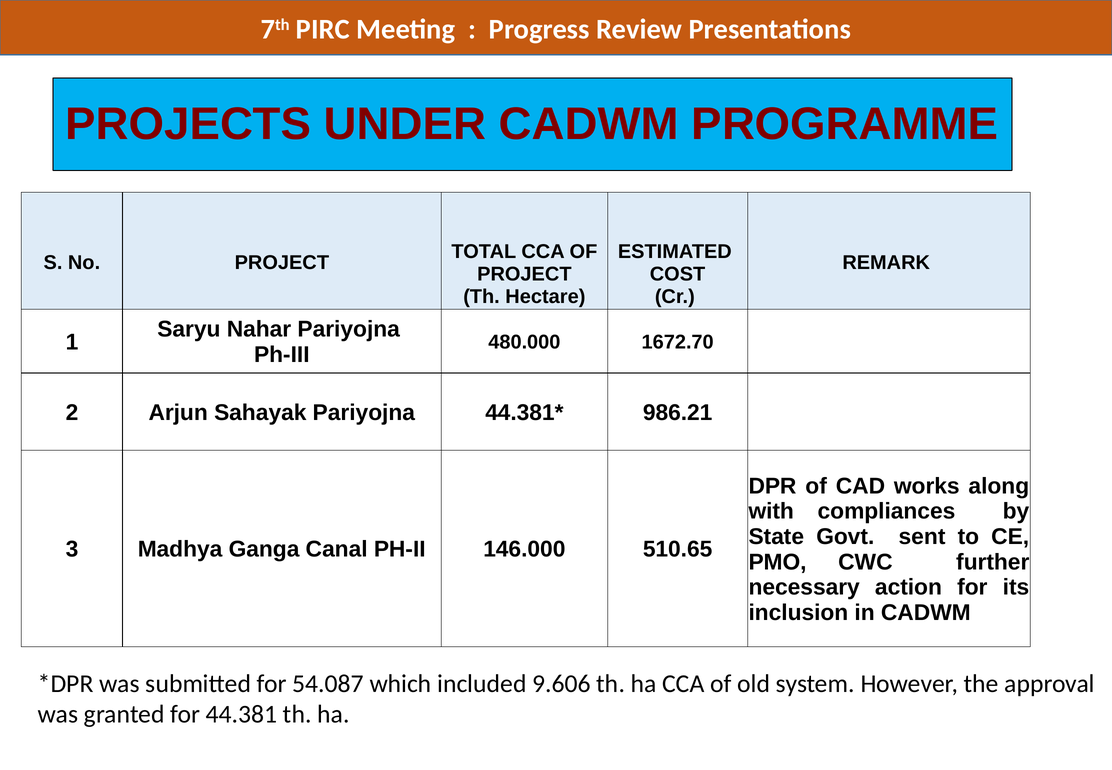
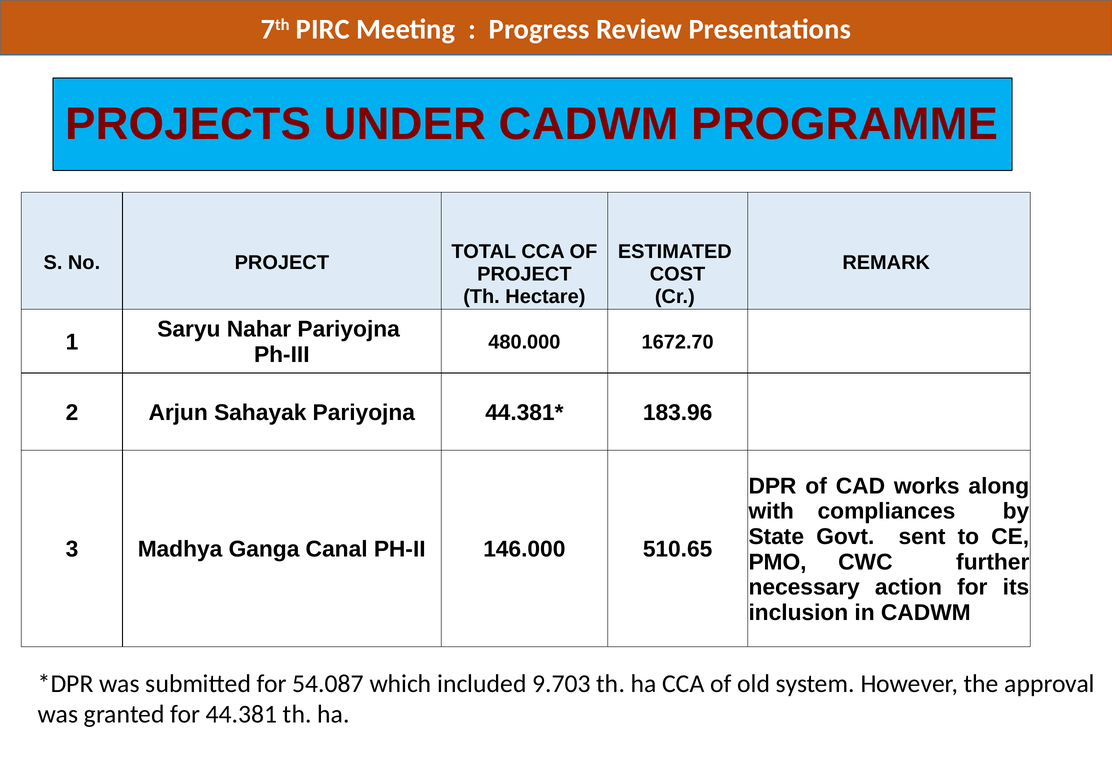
986.21: 986.21 -> 183.96
9.606: 9.606 -> 9.703
